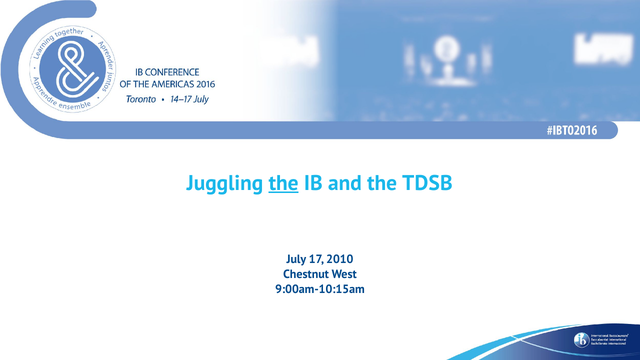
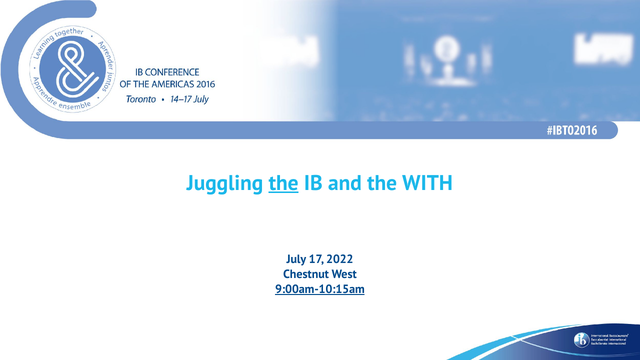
TDSB: TDSB -> WITH
2010: 2010 -> 2022
9:00am-10:15am underline: none -> present
